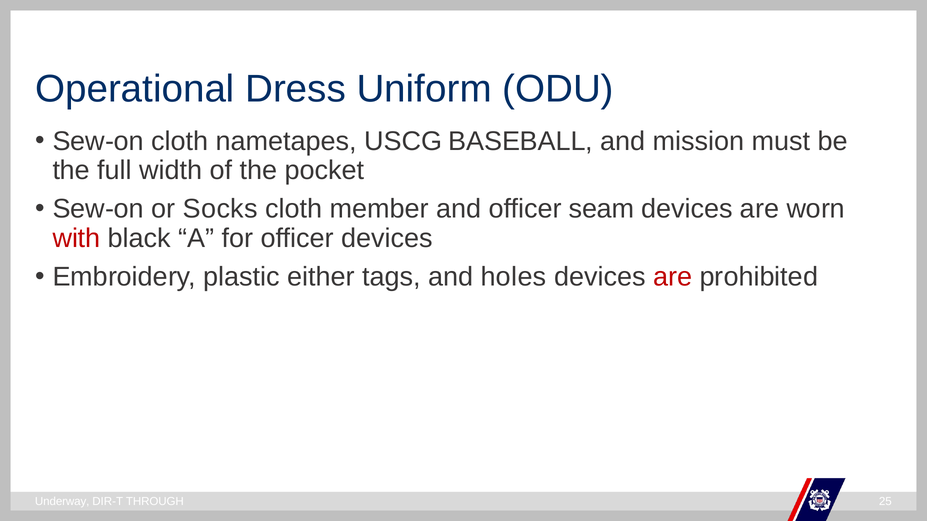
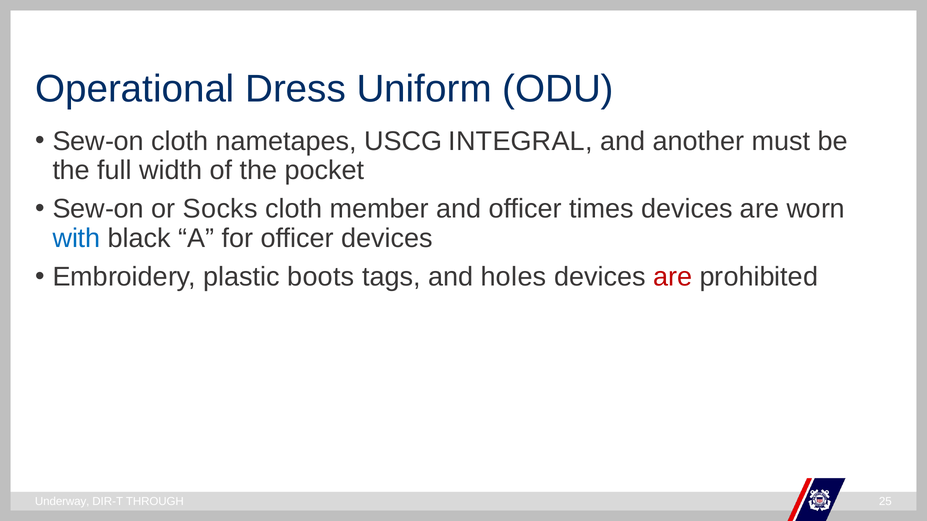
BASEBALL: BASEBALL -> INTEGRAL
mission: mission -> another
seam: seam -> times
with colour: red -> blue
either: either -> boots
